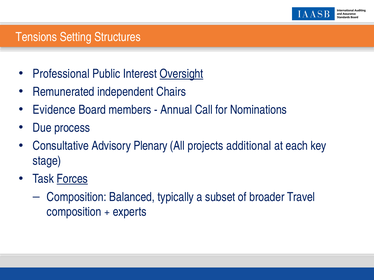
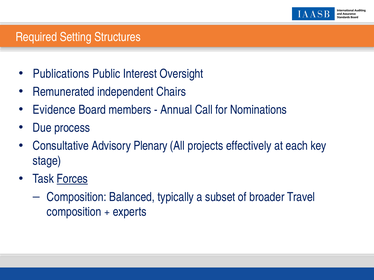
Tensions: Tensions -> Required
Professional: Professional -> Publications
Oversight underline: present -> none
additional: additional -> effectively
